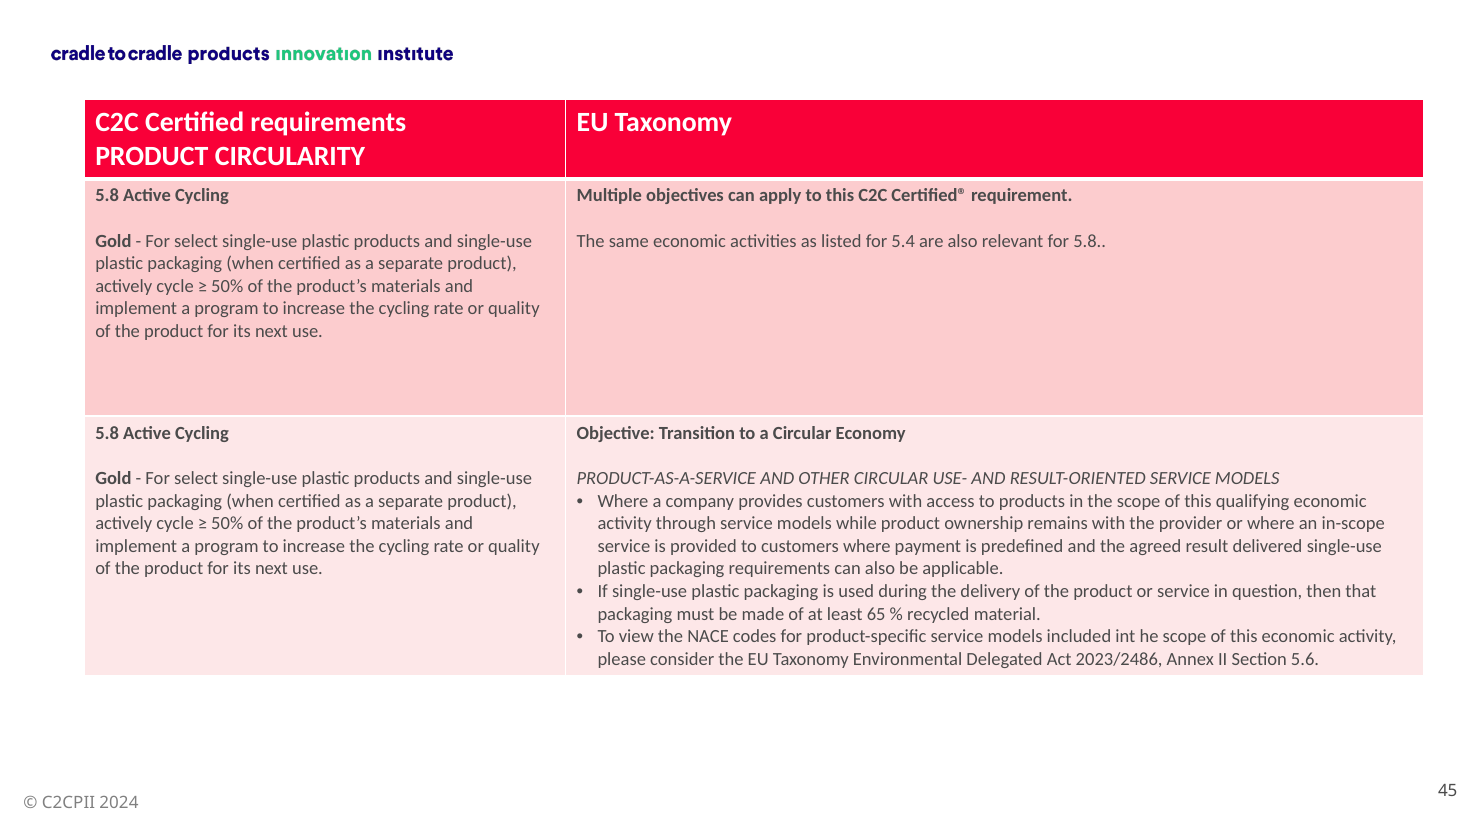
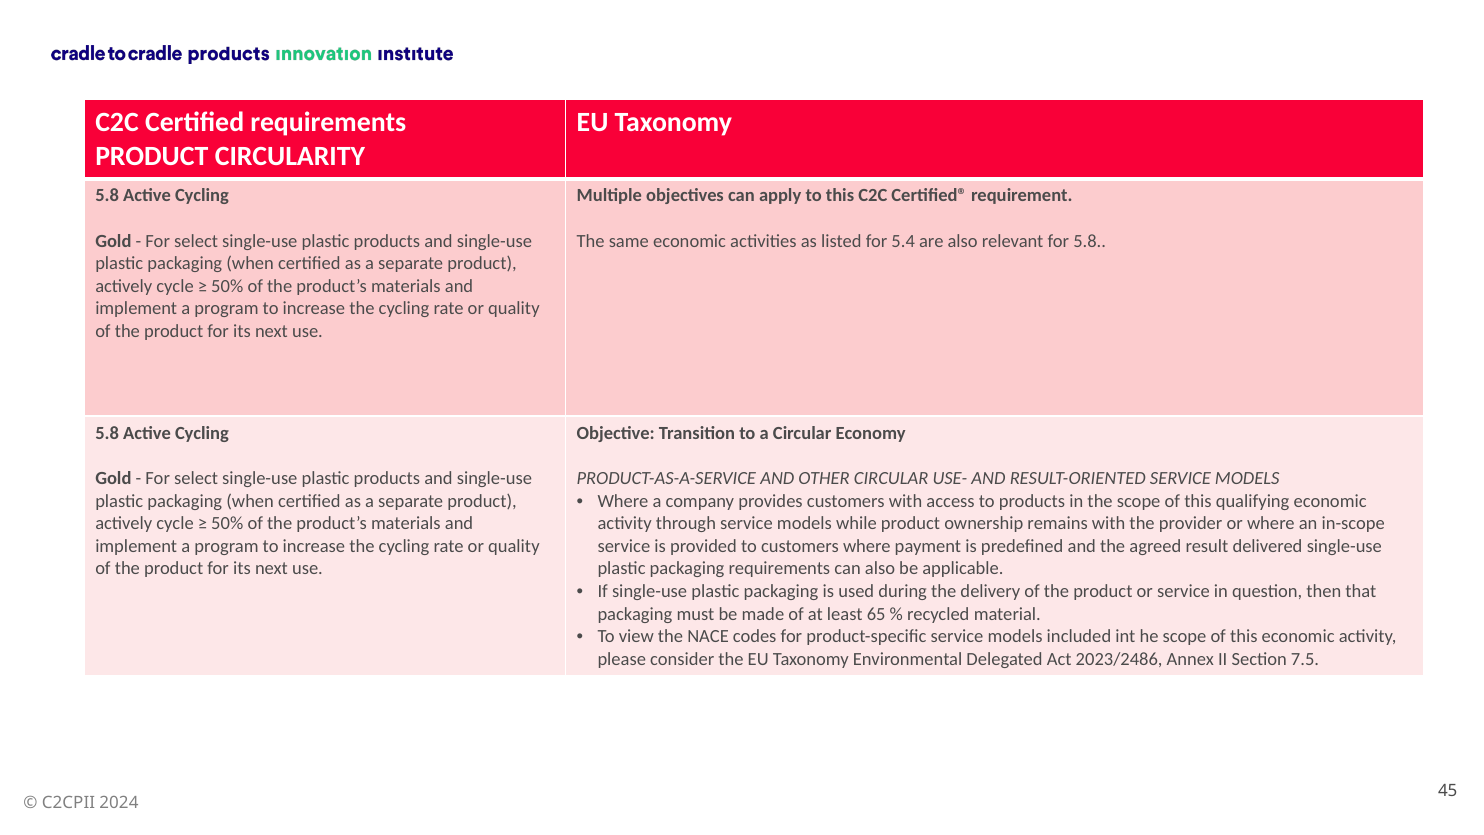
5.6: 5.6 -> 7.5
